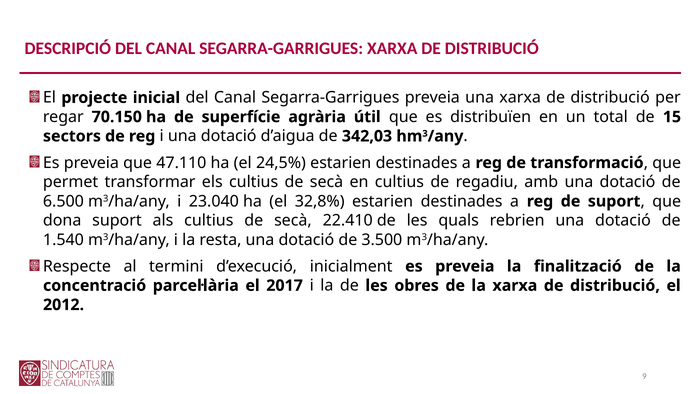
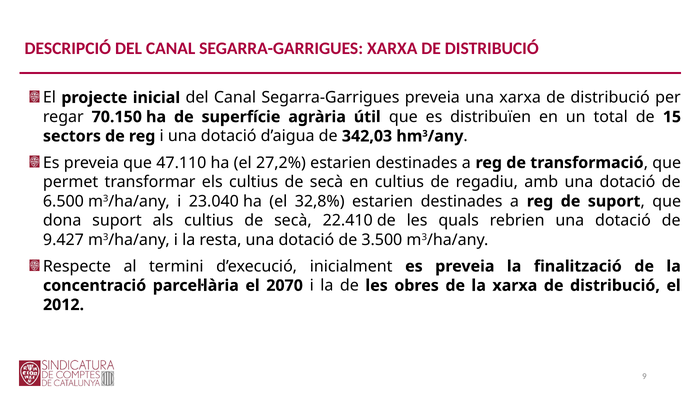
24,5%: 24,5% -> 27,2%
1.540: 1.540 -> 9.427
2017: 2017 -> 2070
